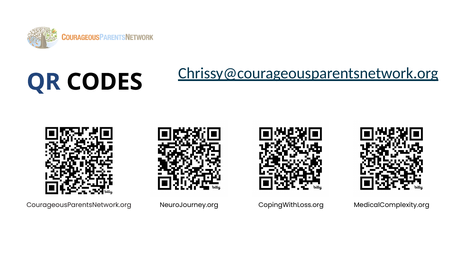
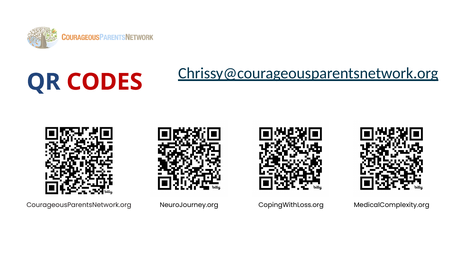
CODES colour: black -> red
